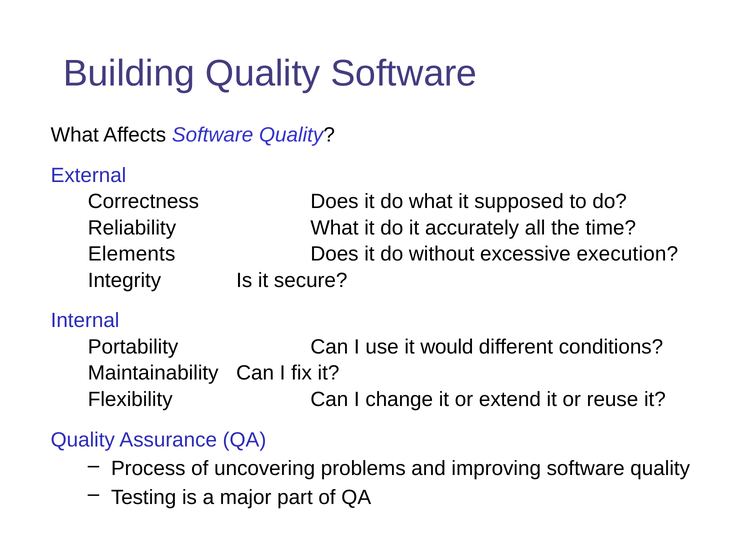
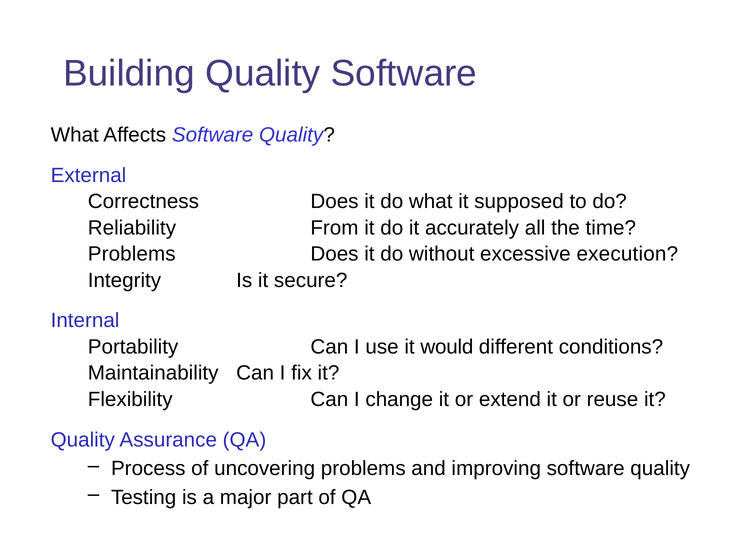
Reliability What: What -> From
Elements at (132, 254): Elements -> Problems
